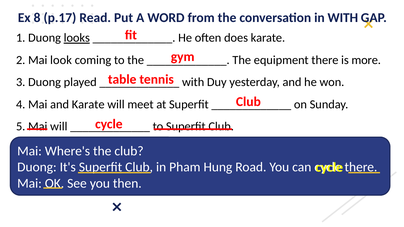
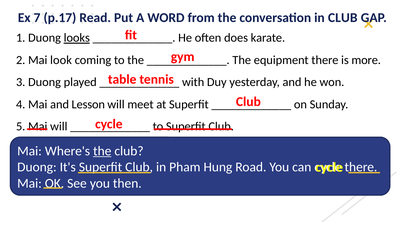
8: 8 -> 7
in WITH: WITH -> CLUB
and Karate: Karate -> Lesson
the at (102, 151) underline: none -> present
